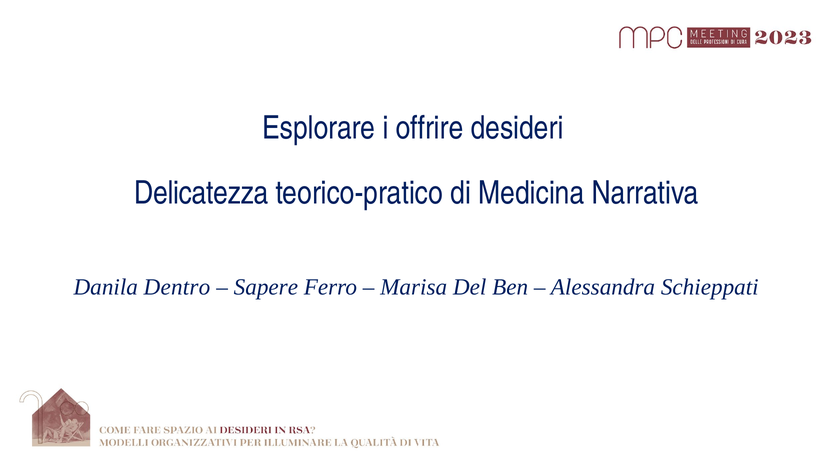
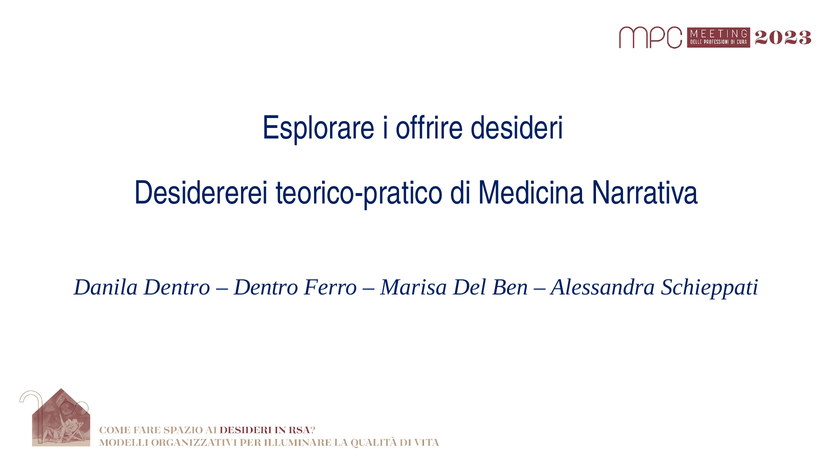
Delicatezza: Delicatezza -> Desidererei
Sapere at (266, 287): Sapere -> Dentro
